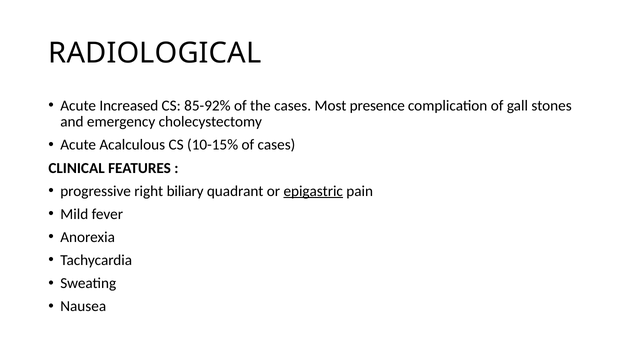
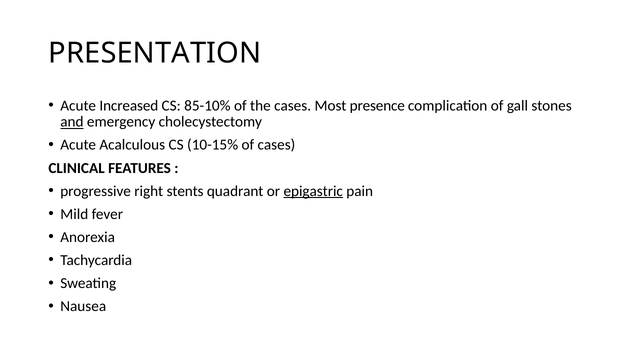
RADIOLOGICAL: RADIOLOGICAL -> PRESENTATION
85-92%: 85-92% -> 85-10%
and underline: none -> present
biliary: biliary -> stents
